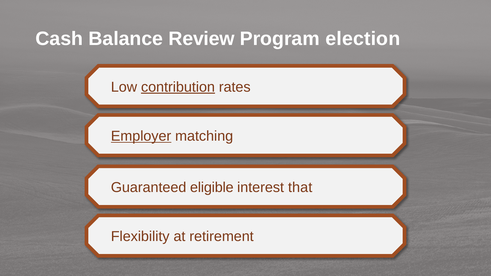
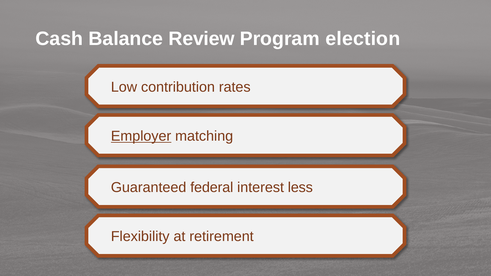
contribution underline: present -> none
eligible: eligible -> federal
that: that -> less
